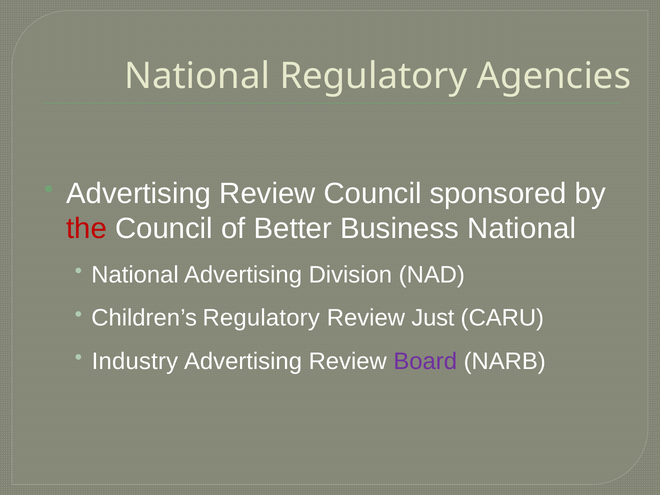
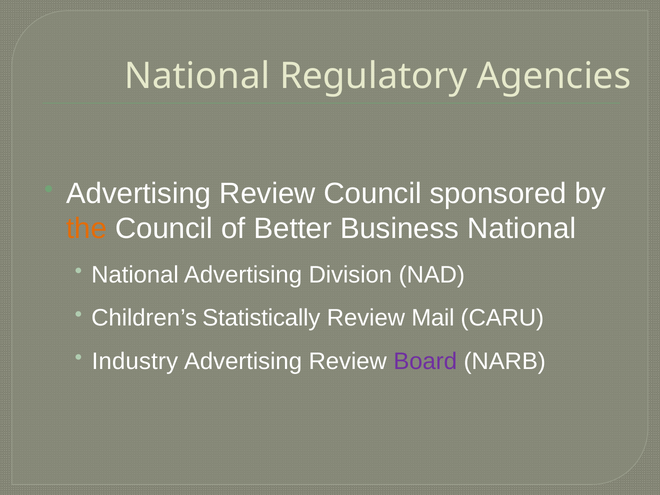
the colour: red -> orange
Children’s Regulatory: Regulatory -> Statistically
Just: Just -> Mail
